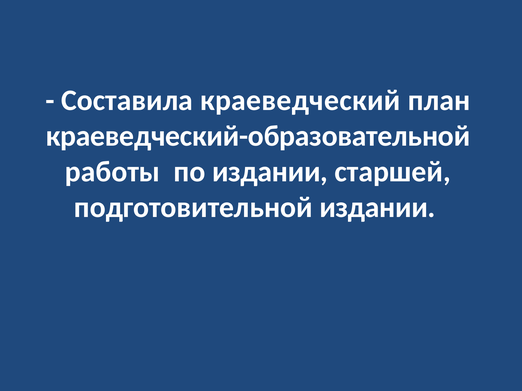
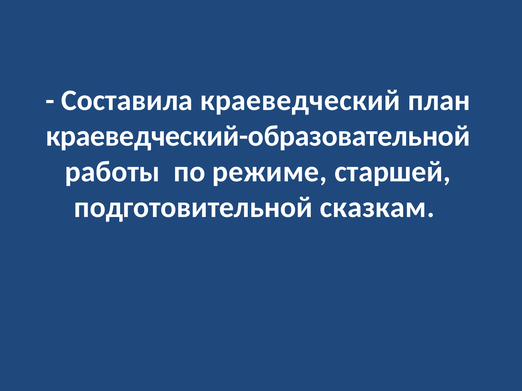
по издании: издании -> режиме
подготовительной издании: издании -> сказкам
